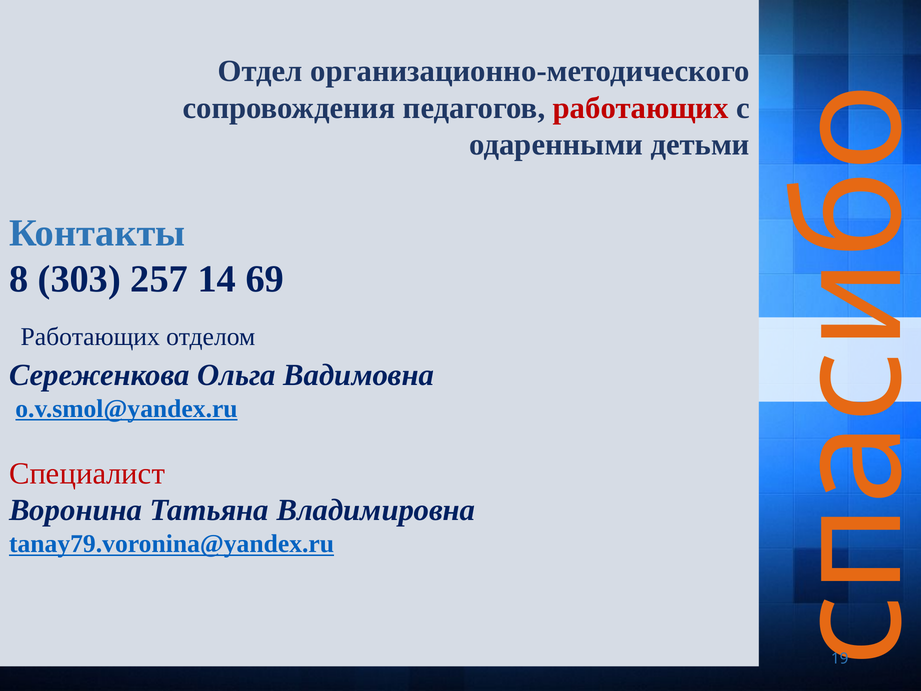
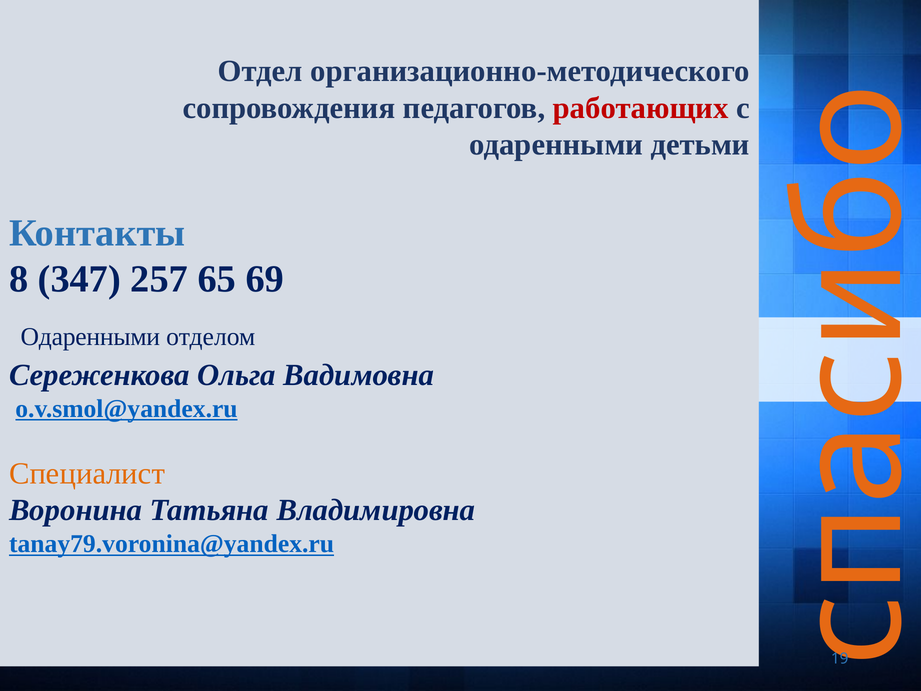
303: 303 -> 347
14: 14 -> 65
Работающих at (90, 337): Работающих -> Одаренными
Специалист colour: red -> orange
